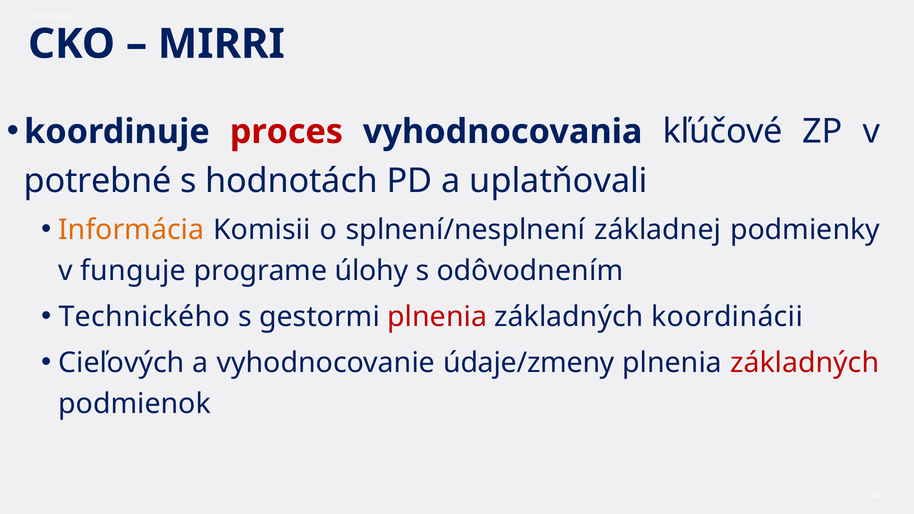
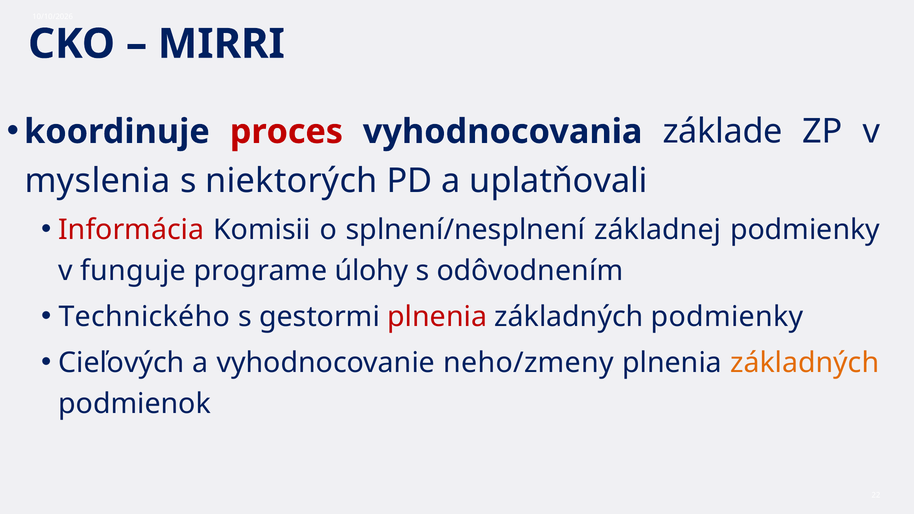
kľúčové: kľúčové -> základe
potrebné: potrebné -> myslenia
hodnotách: hodnotách -> niektorých
Informácia colour: orange -> red
základných koordinácii: koordinácii -> podmienky
údaje/zmeny: údaje/zmeny -> neho/zmeny
základných at (805, 363) colour: red -> orange
